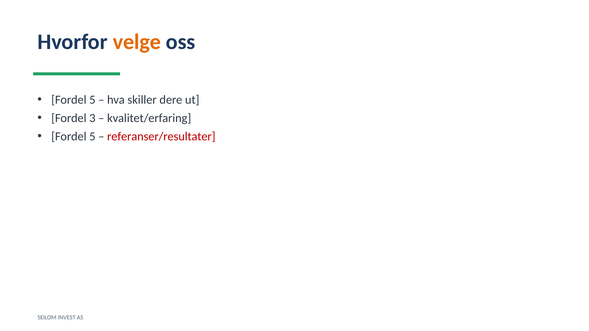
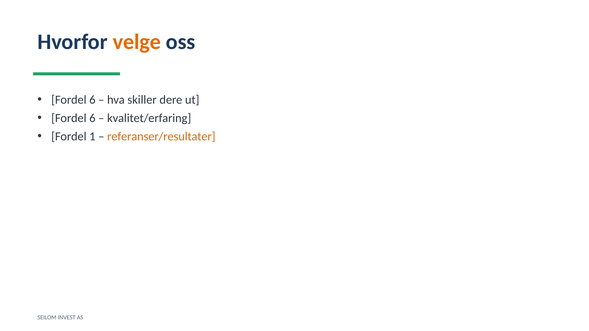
5 at (92, 100): 5 -> 6
3 at (92, 118): 3 -> 6
5 at (92, 137): 5 -> 1
referanser/resultater colour: red -> orange
